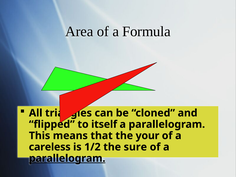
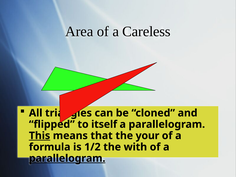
Formula: Formula -> Careless
This underline: none -> present
careless: careless -> formula
sure: sure -> with
